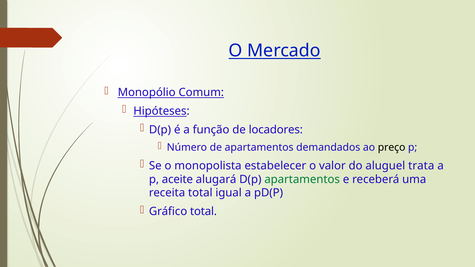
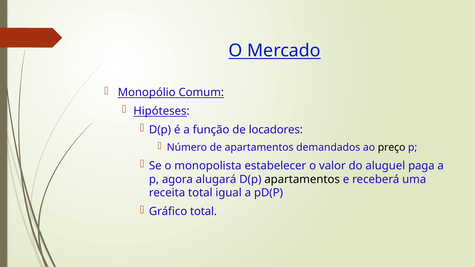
trata: trata -> paga
aceite: aceite -> agora
apartamentos at (302, 179) colour: green -> black
